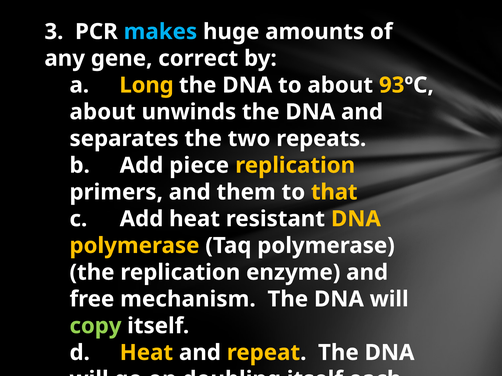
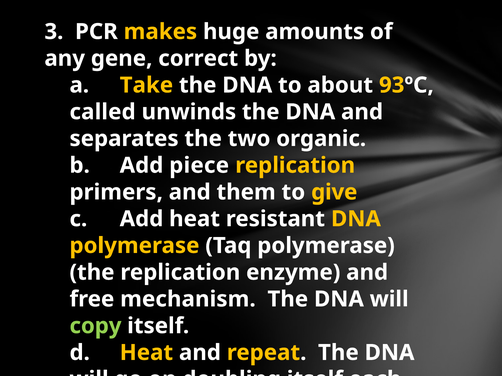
makes colour: light blue -> yellow
Long: Long -> Take
about at (103, 112): about -> called
repeats: repeats -> organic
that: that -> give
